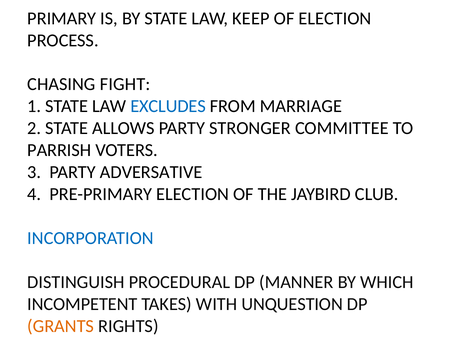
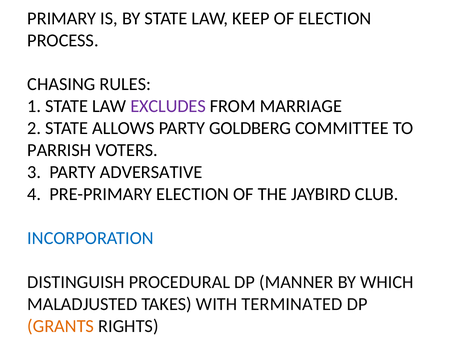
FIGHT: FIGHT -> RULES
EXCLUDES colour: blue -> purple
STRONGER: STRONGER -> GOLDBERG
INCOMPETENT: INCOMPETENT -> MALADJUSTED
UNQUESTION: UNQUESTION -> TERMINATED
